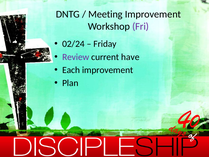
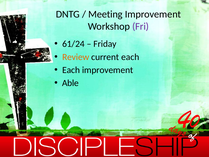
02/24: 02/24 -> 61/24
Review colour: purple -> orange
current have: have -> each
Plan: Plan -> Able
